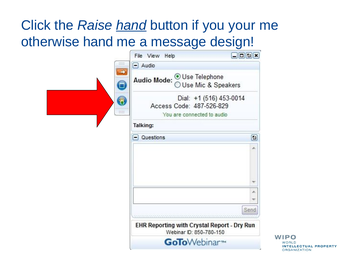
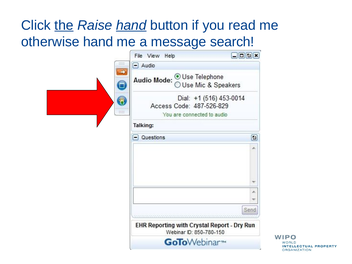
the underline: none -> present
your: your -> read
design: design -> search
